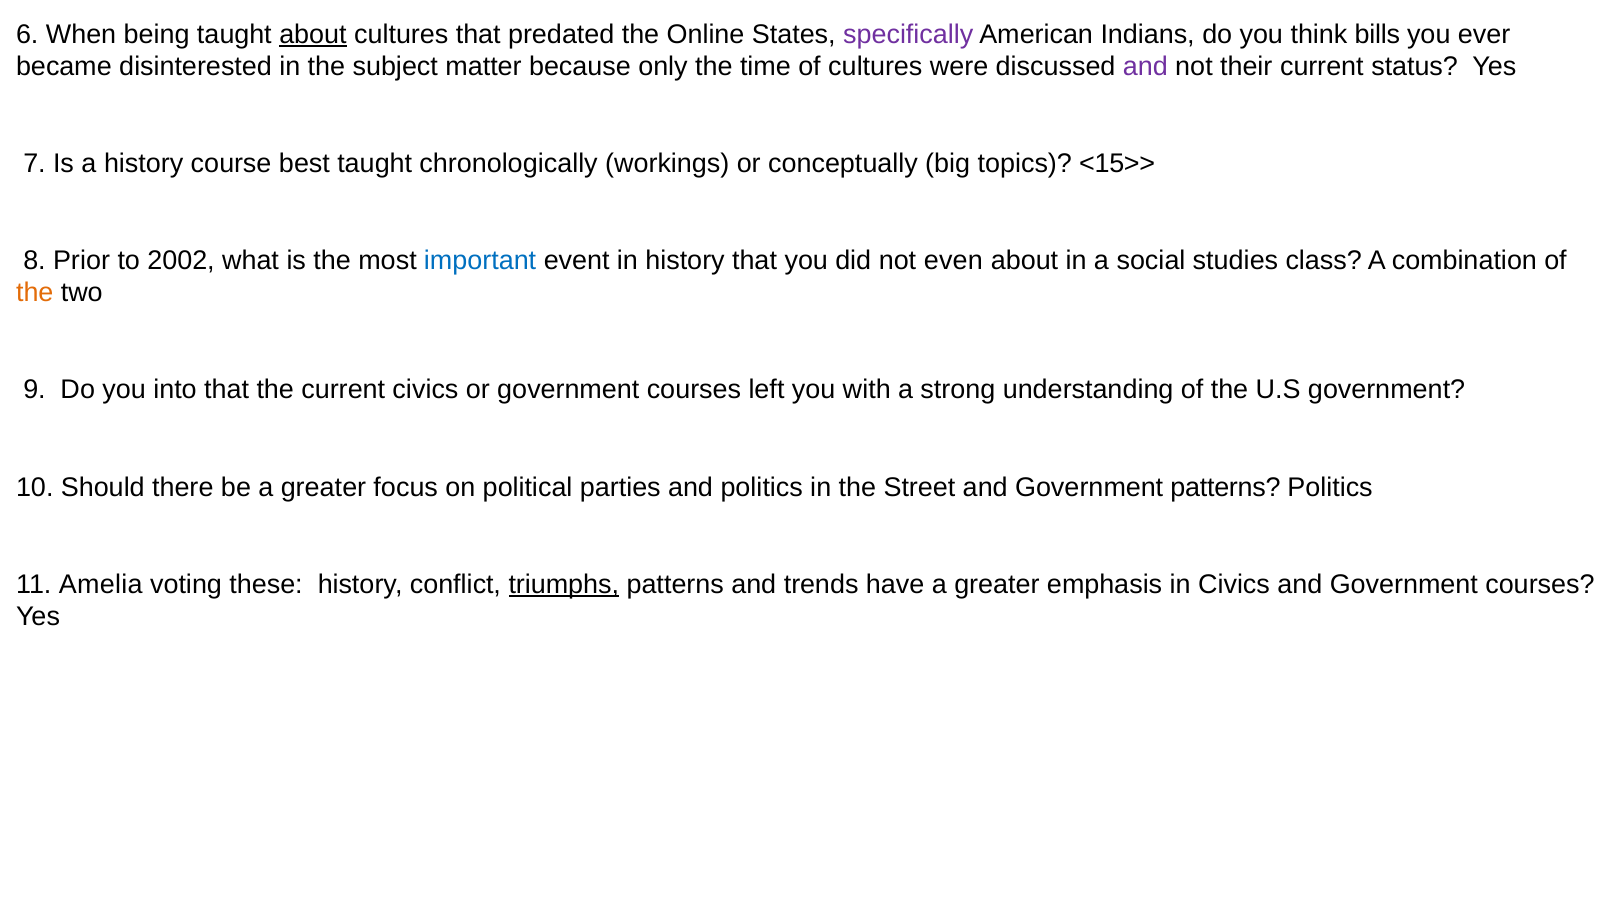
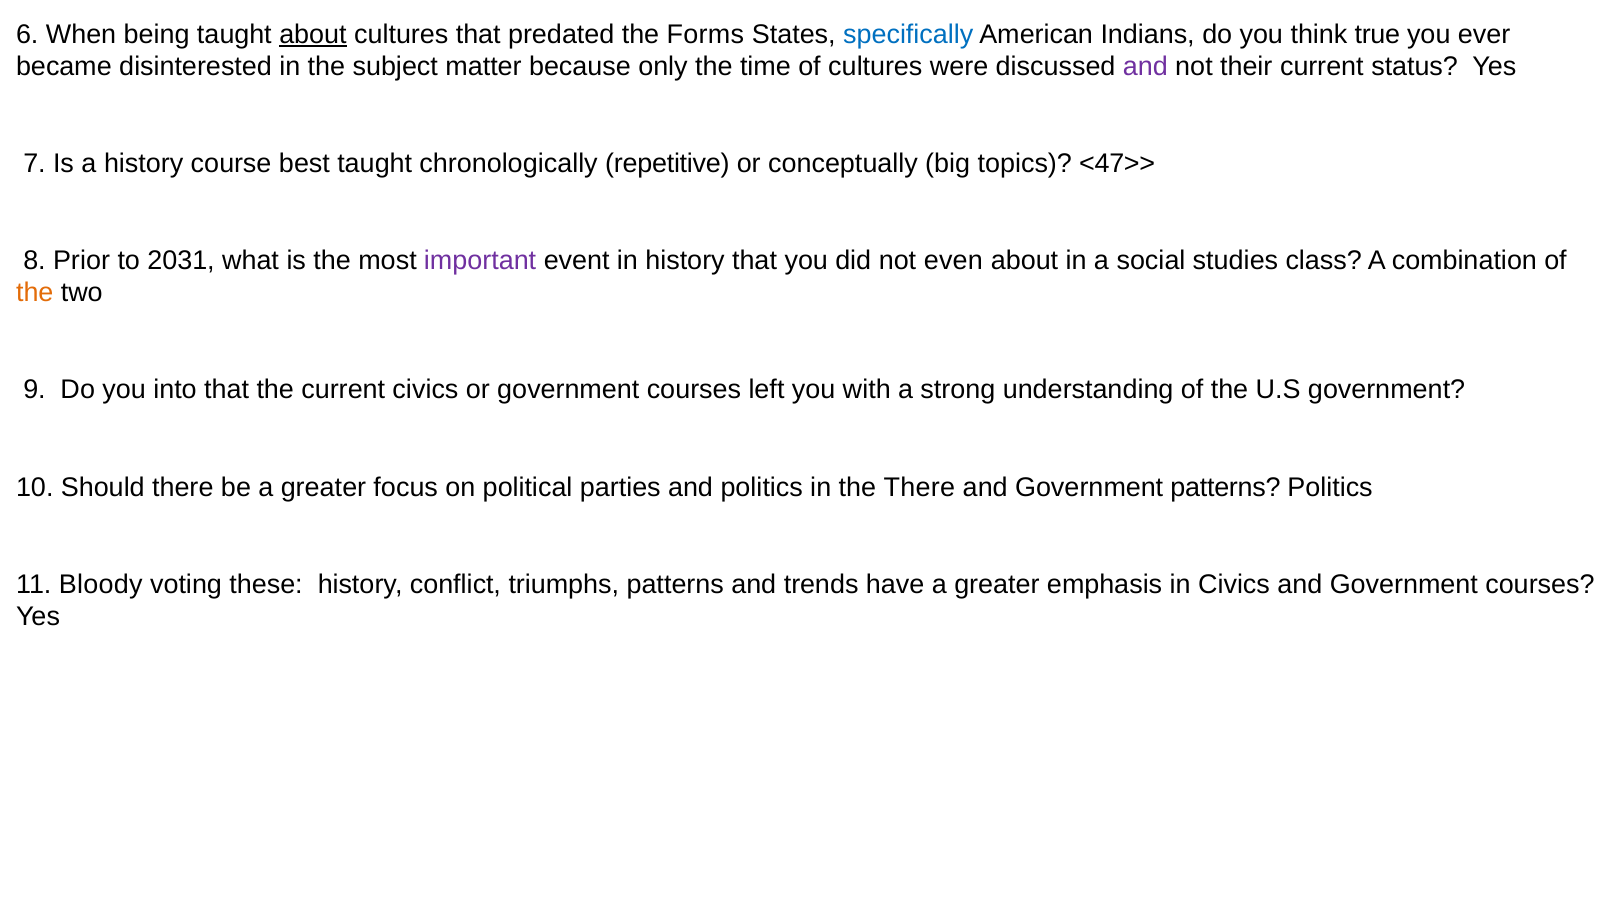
Online: Online -> Forms
specifically colour: purple -> blue
bills: bills -> true
workings: workings -> repetitive
<15>>: <15>> -> <47>>
2002: 2002 -> 2031
important colour: blue -> purple
the Street: Street -> There
Amelia: Amelia -> Bloody
triumphs underline: present -> none
